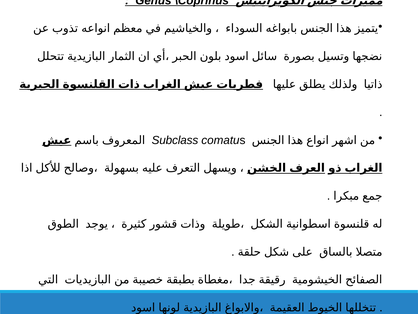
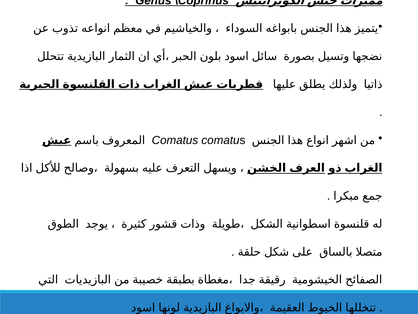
Subclass at (175, 140): Subclass -> Comatus
